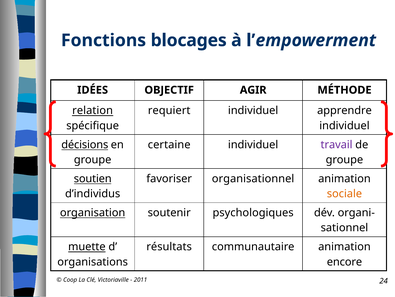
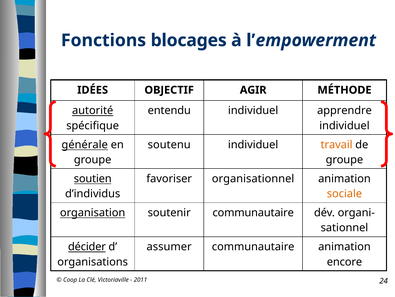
relation: relation -> autorité
requiert: requiert -> entendu
décisions: décisions -> générale
certaine: certaine -> soutenu
travail colour: purple -> orange
soutenir psychologiques: psychologiques -> communautaire
muette: muette -> décider
résultats: résultats -> assumer
